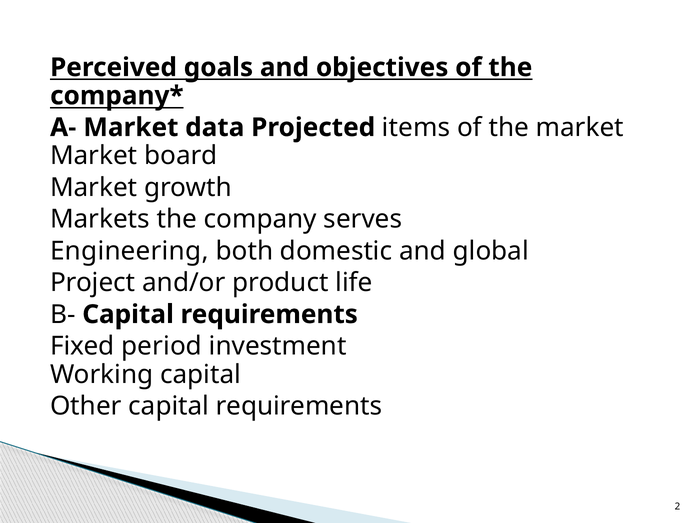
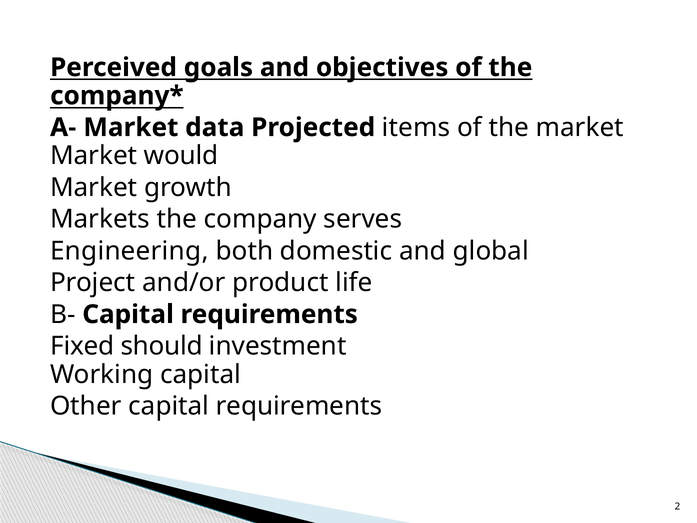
board: board -> would
period: period -> should
